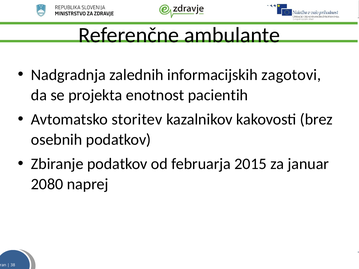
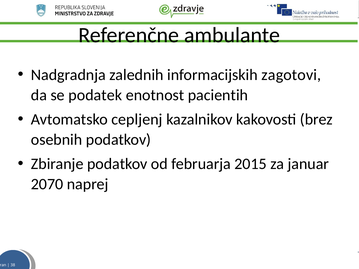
projekta: projekta -> podatek
storitev: storitev -> cepljenj
2080: 2080 -> 2070
